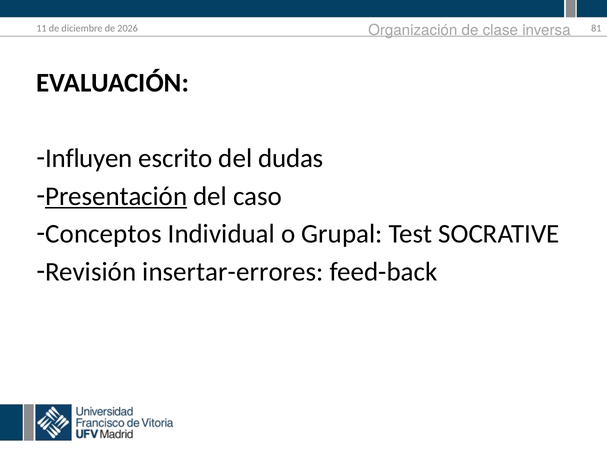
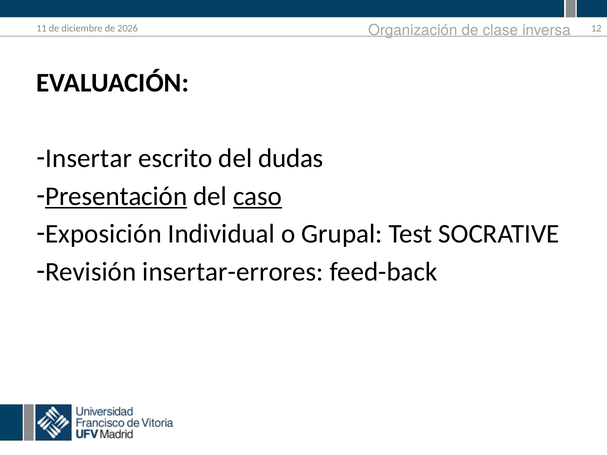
81: 81 -> 12
Influyen: Influyen -> Insertar
caso underline: none -> present
Conceptos: Conceptos -> Exposición
